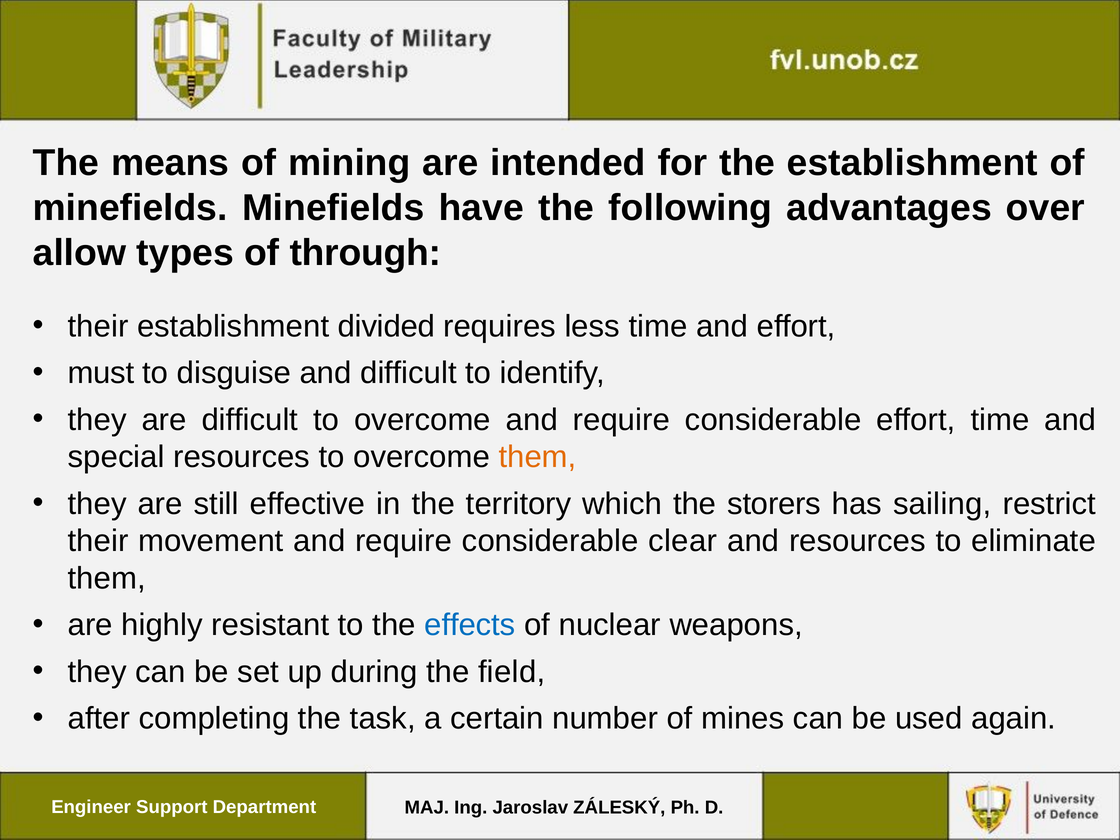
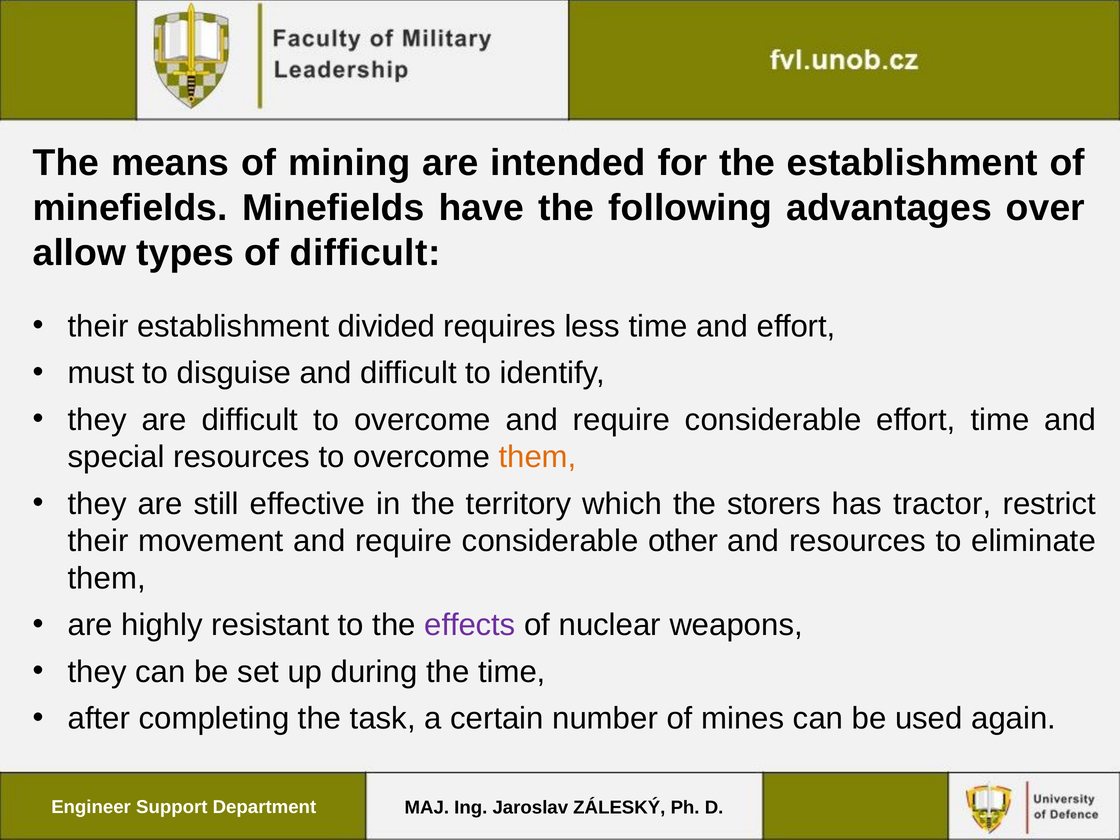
of through: through -> difficult
sailing: sailing -> tractor
clear: clear -> other
effects colour: blue -> purple
the field: field -> time
